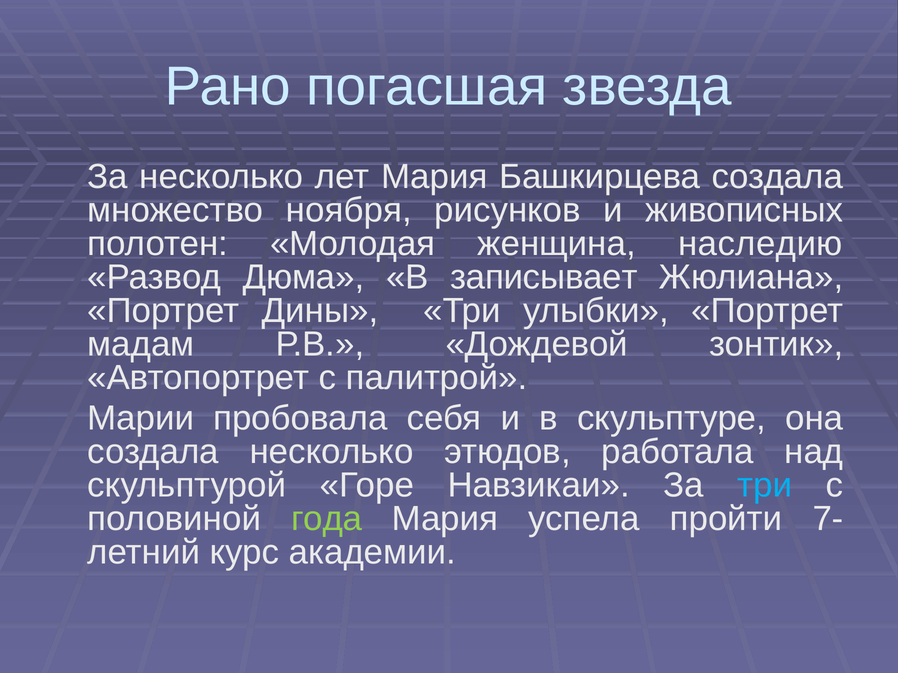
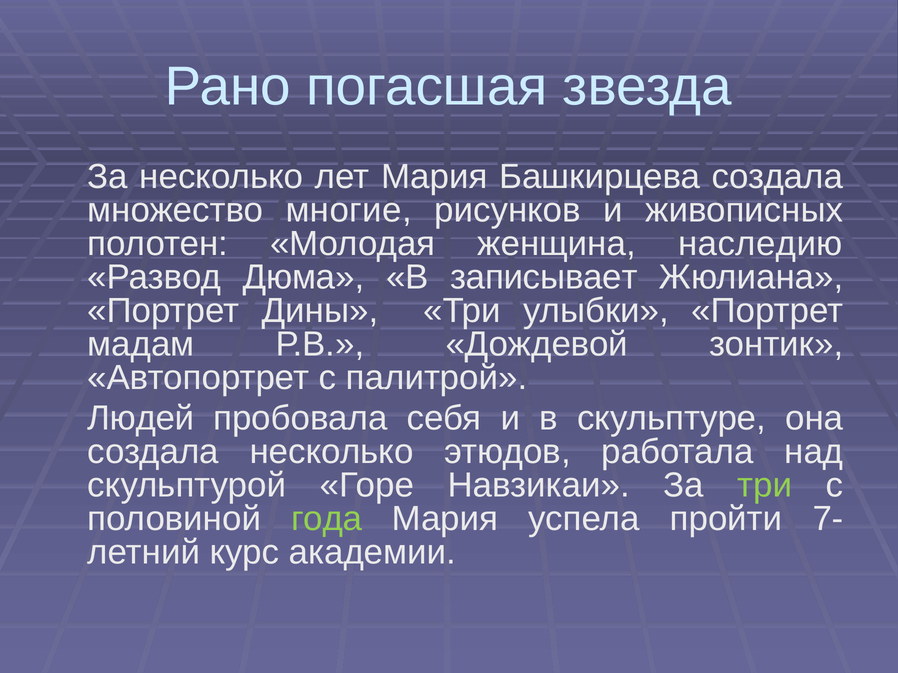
ноября: ноября -> многие
Марии: Марии -> Людей
три at (765, 486) colour: light blue -> light green
